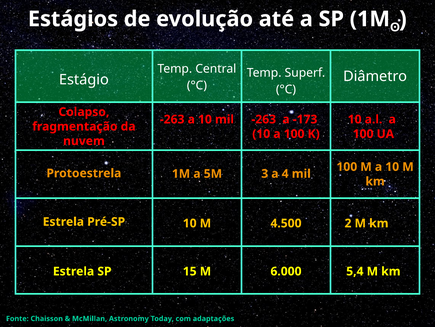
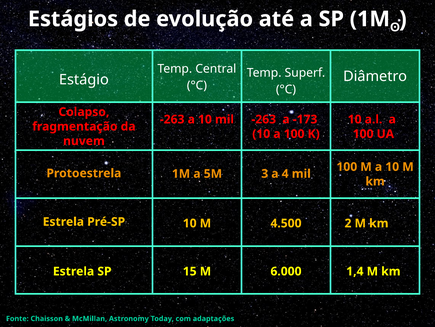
5,4: 5,4 -> 1,4
